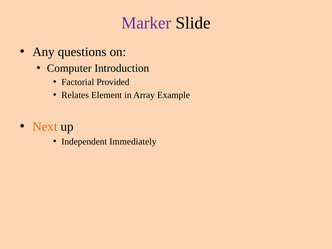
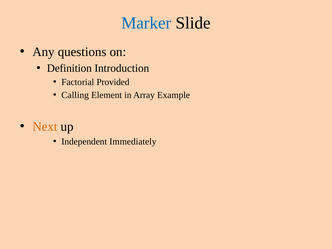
Marker colour: purple -> blue
Computer: Computer -> Definition
Relates: Relates -> Calling
